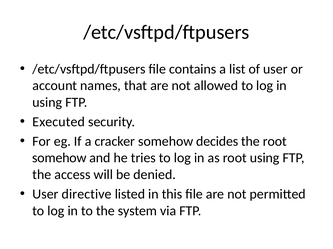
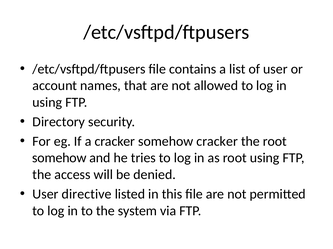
Executed: Executed -> Directory
somehow decides: decides -> cracker
